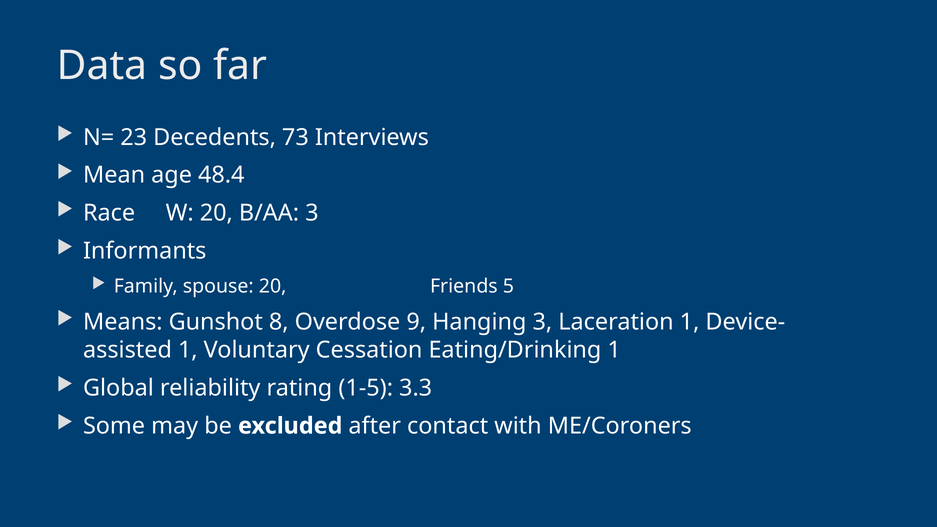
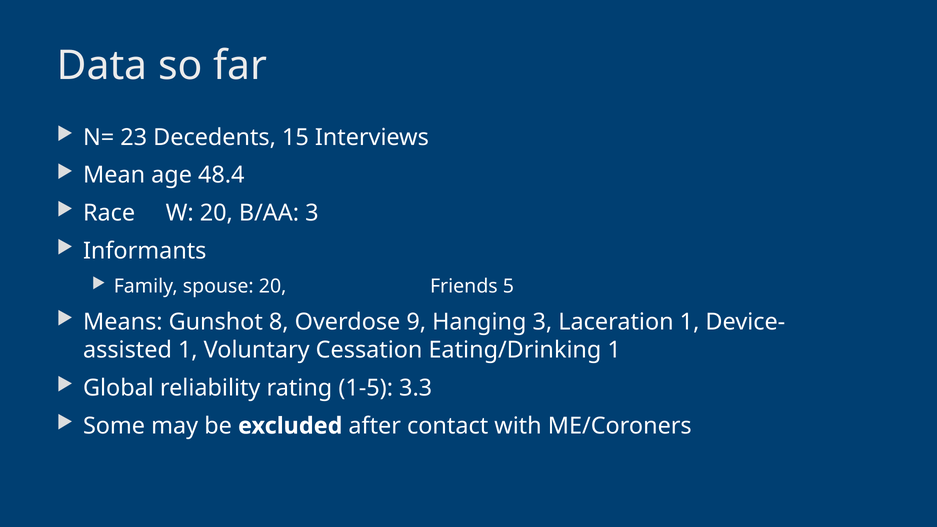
73: 73 -> 15
